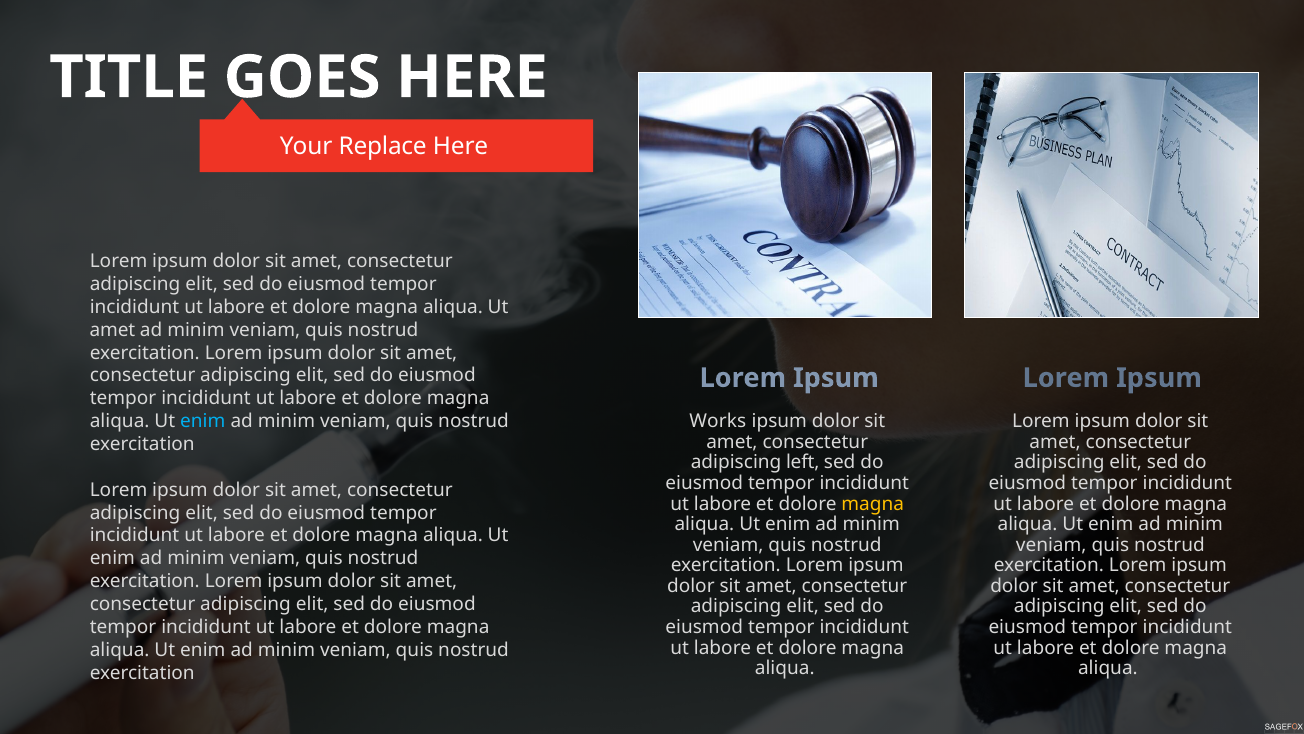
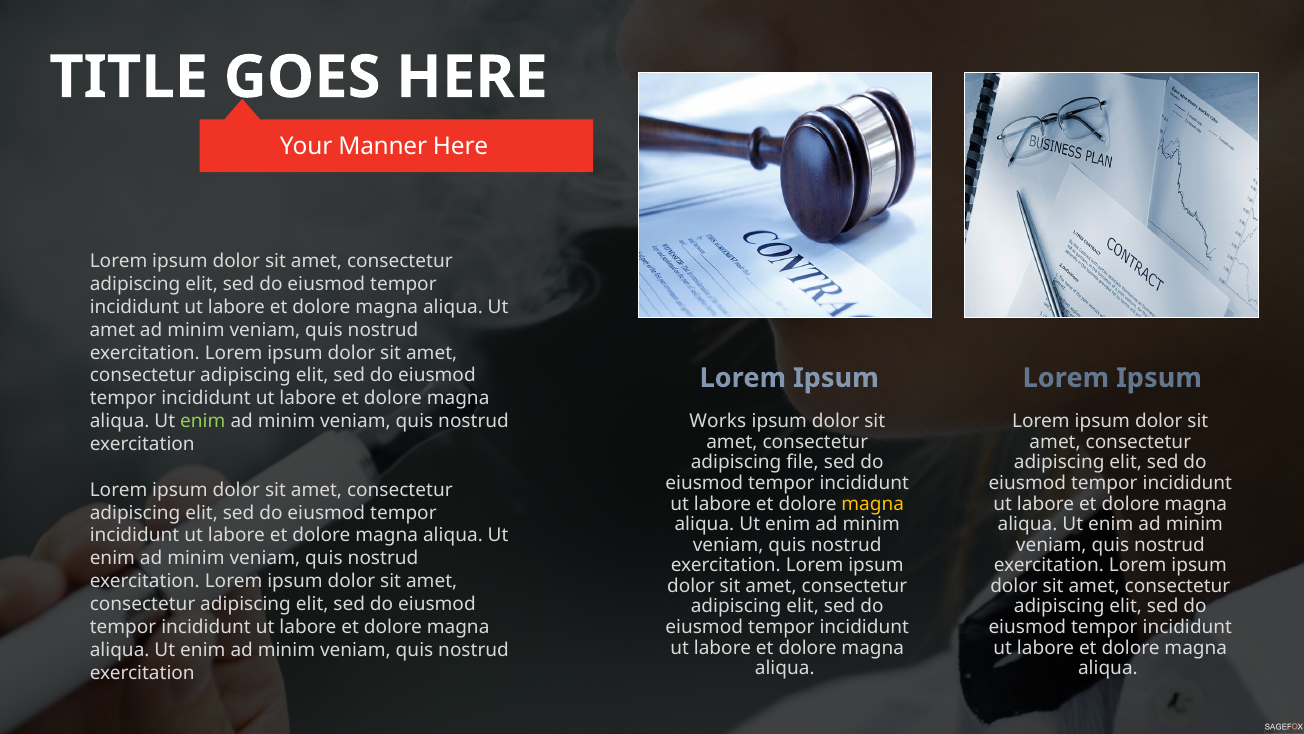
Replace: Replace -> Manner
enim at (203, 421) colour: light blue -> light green
left: left -> file
